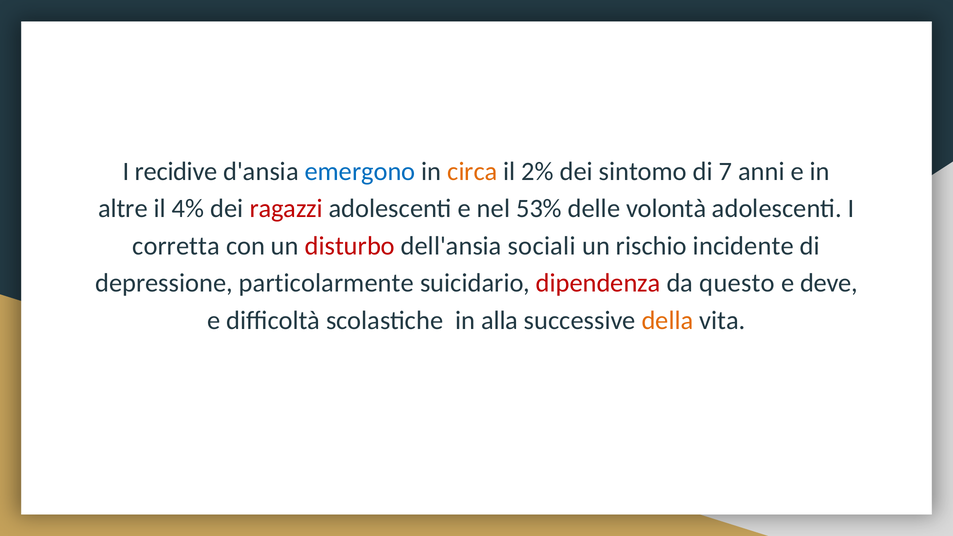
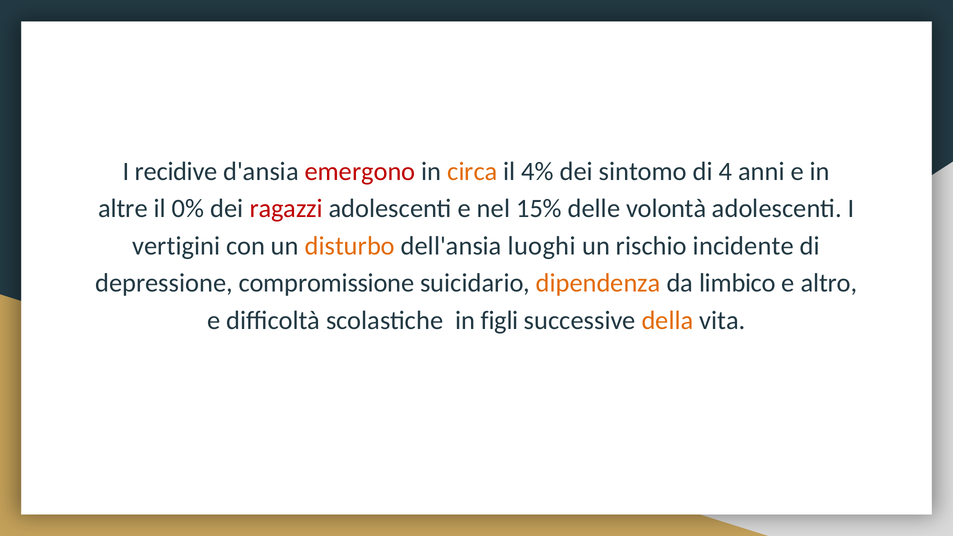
emergono colour: blue -> red
2%: 2% -> 4%
7: 7 -> 4
4%: 4% -> 0%
53%: 53% -> 15%
corretta: corretta -> vertigini
disturbo colour: red -> orange
sociali: sociali -> luoghi
particolarmente: particolarmente -> compromissione
dipendenza colour: red -> orange
questo: questo -> limbico
deve: deve -> altro
alla: alla -> figli
